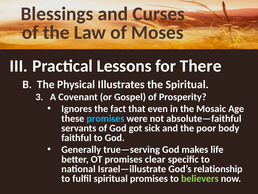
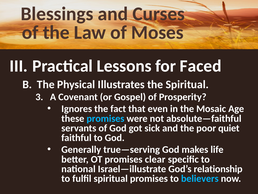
There: There -> Faced
body: body -> quiet
believers colour: light green -> light blue
